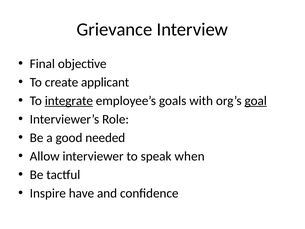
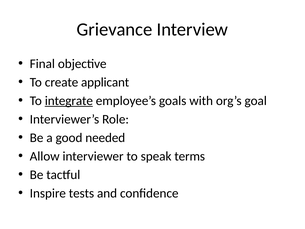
goal underline: present -> none
when: when -> terms
have: have -> tests
